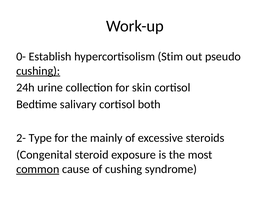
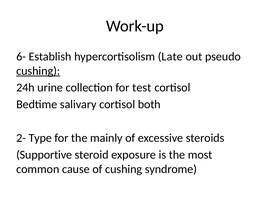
0-: 0- -> 6-
Stim: Stim -> Late
skin: skin -> test
Congenital: Congenital -> Supportive
common underline: present -> none
